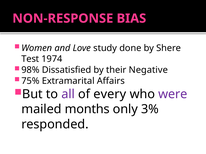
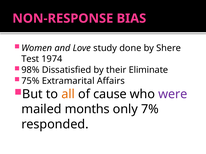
Negative: Negative -> Eliminate
all colour: purple -> orange
every: every -> cause
3%: 3% -> 7%
